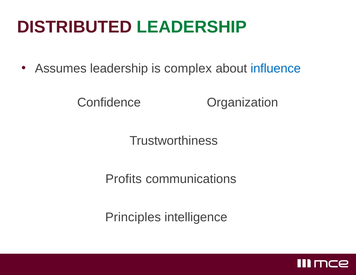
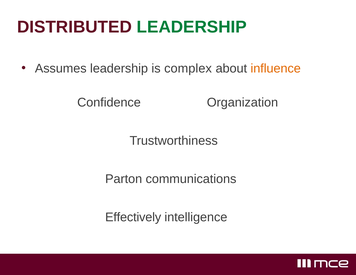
influence colour: blue -> orange
Profits: Profits -> Parton
Principles: Principles -> Effectively
